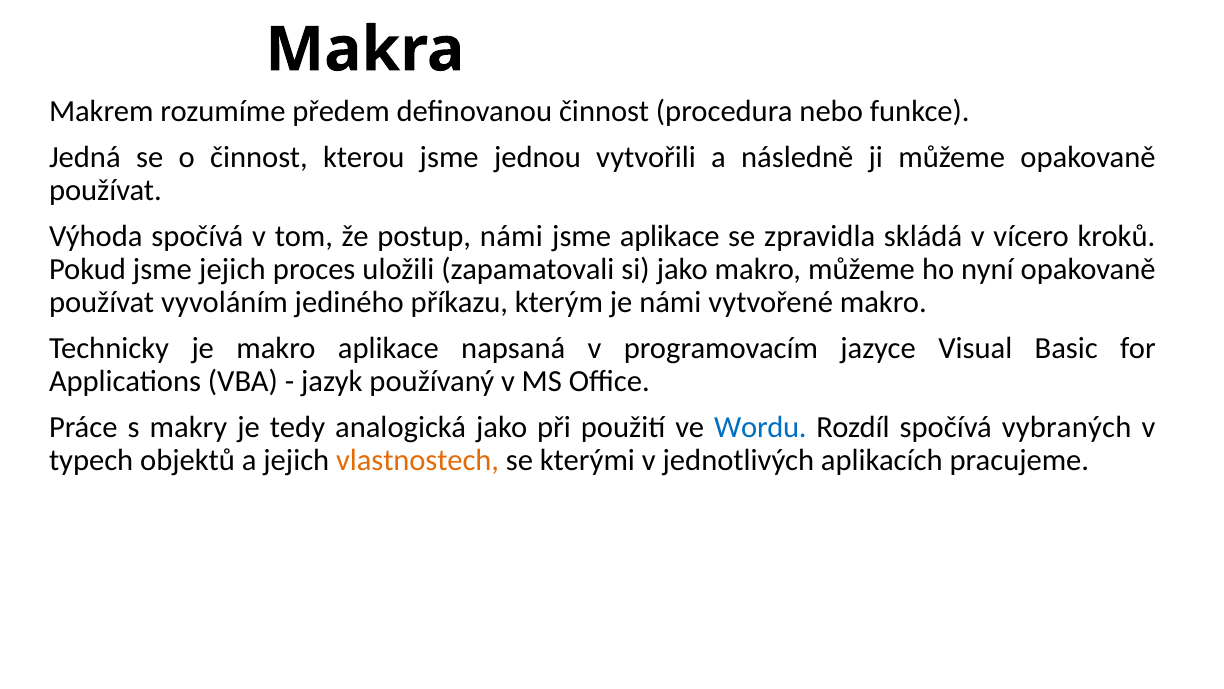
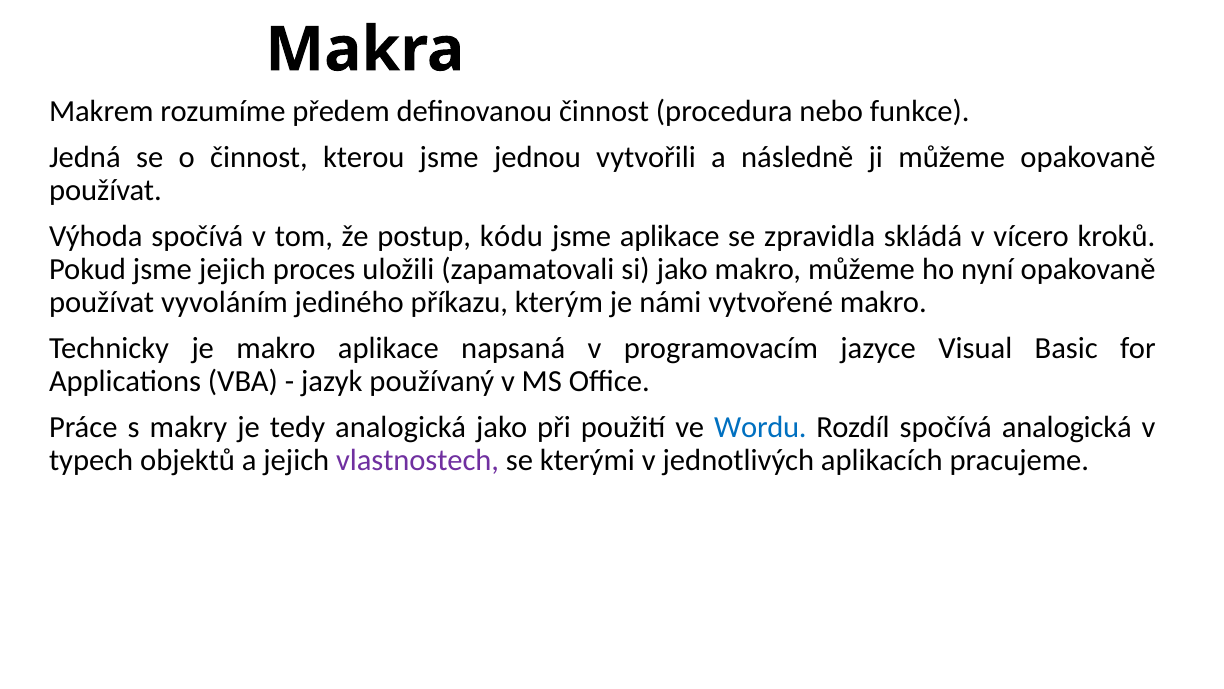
postup námi: námi -> kódu
spočívá vybraných: vybraných -> analogická
vlastnostech colour: orange -> purple
